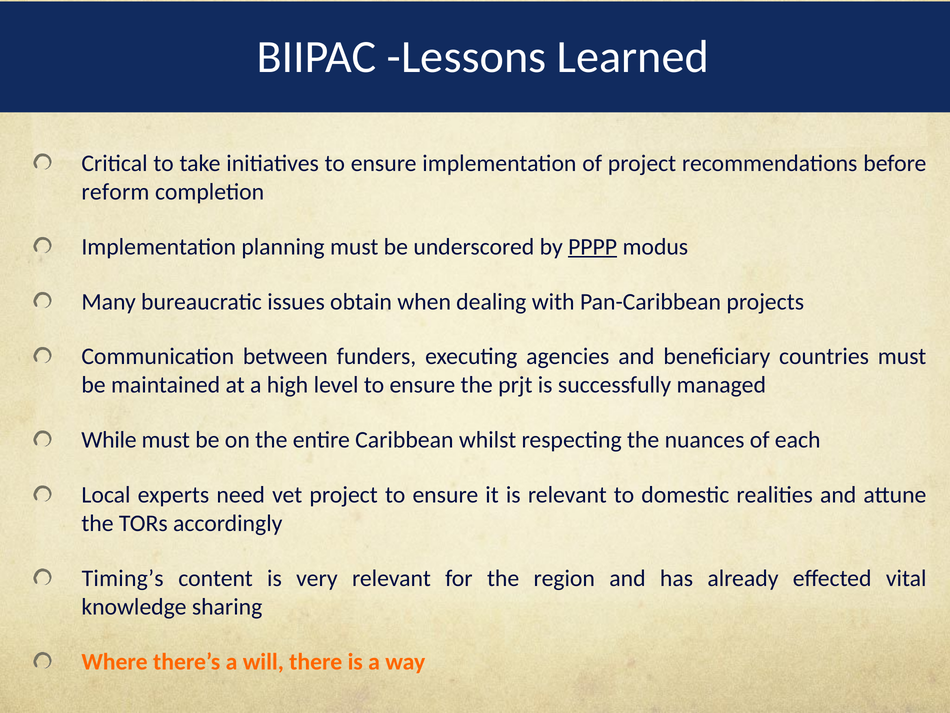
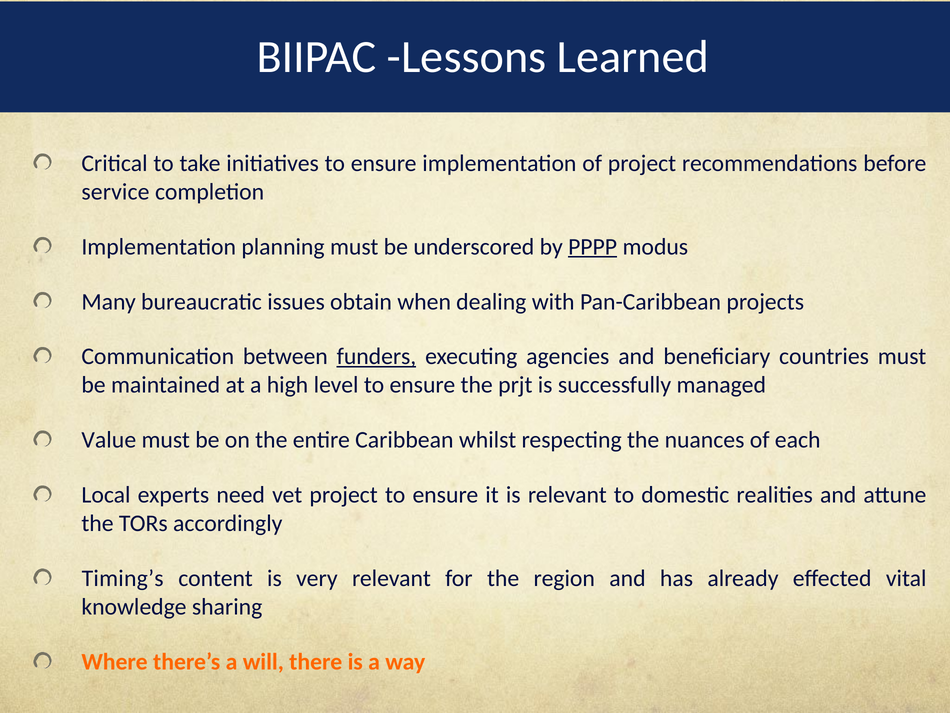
reform: reform -> service
funders underline: none -> present
While: While -> Value
